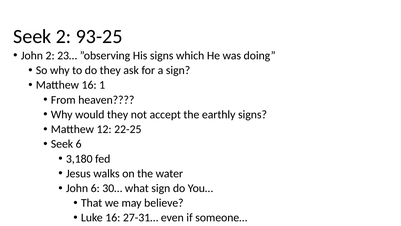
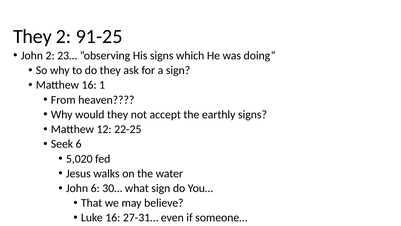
Seek at (32, 36): Seek -> They
93-25: 93-25 -> 91-25
3,180: 3,180 -> 5,020
